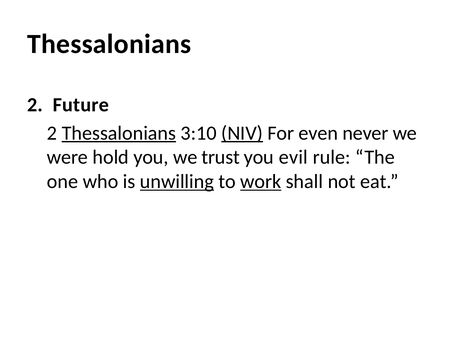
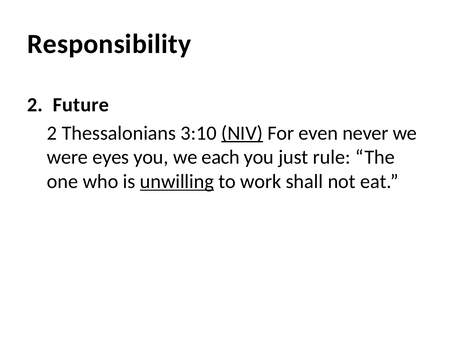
Thessalonians at (109, 44): Thessalonians -> Responsibility
Thessalonians at (119, 133) underline: present -> none
hold: hold -> eyes
trust: trust -> each
evil: evil -> just
work underline: present -> none
